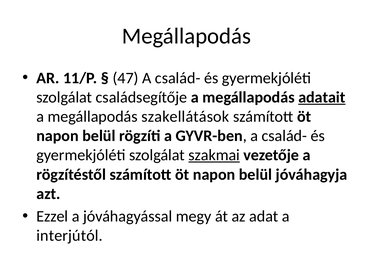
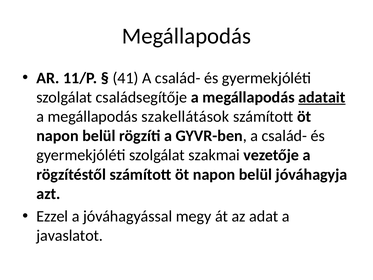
47: 47 -> 41
szakmai underline: present -> none
interjútól: interjútól -> javaslatot
